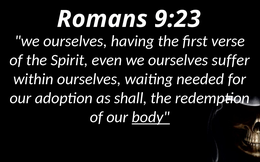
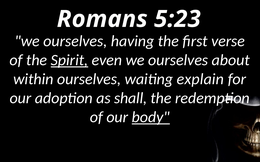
9:23: 9:23 -> 5:23
Spirit underline: none -> present
suffer: suffer -> about
needed: needed -> explain
